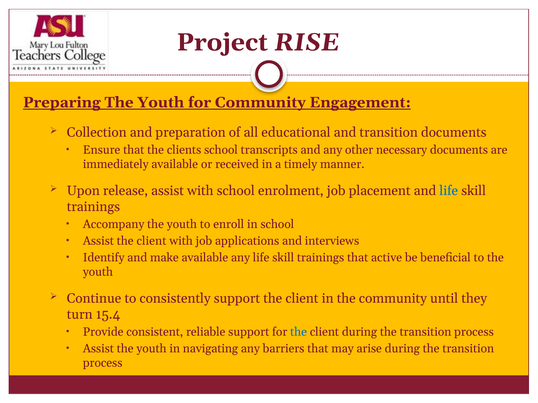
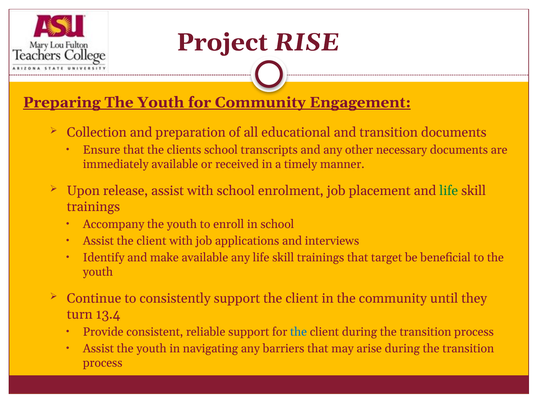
life at (449, 191) colour: blue -> green
active: active -> target
15.4: 15.4 -> 13.4
